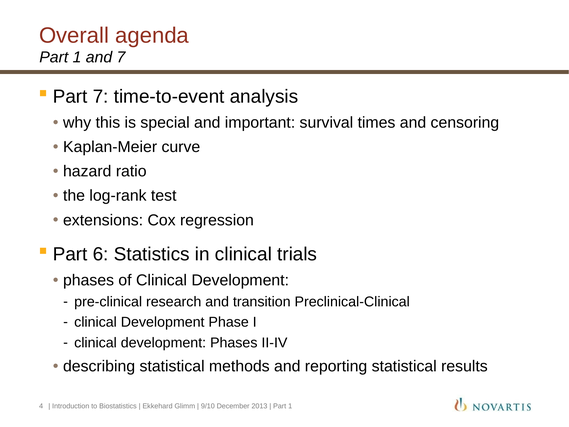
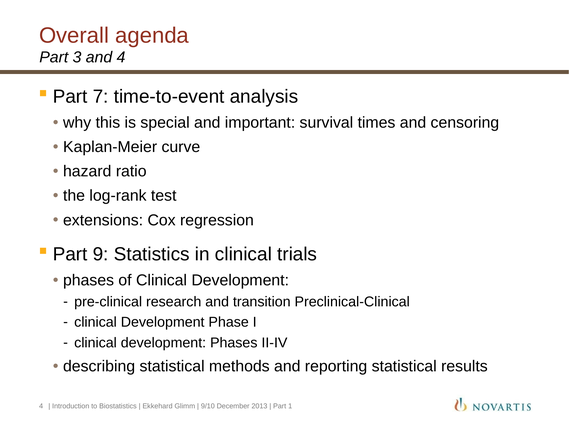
1 at (77, 57): 1 -> 3
and 7: 7 -> 4
6: 6 -> 9
